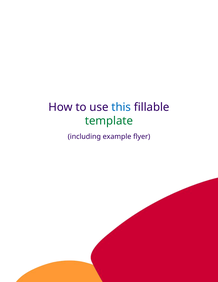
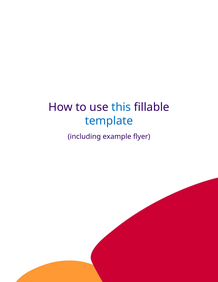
template colour: green -> blue
